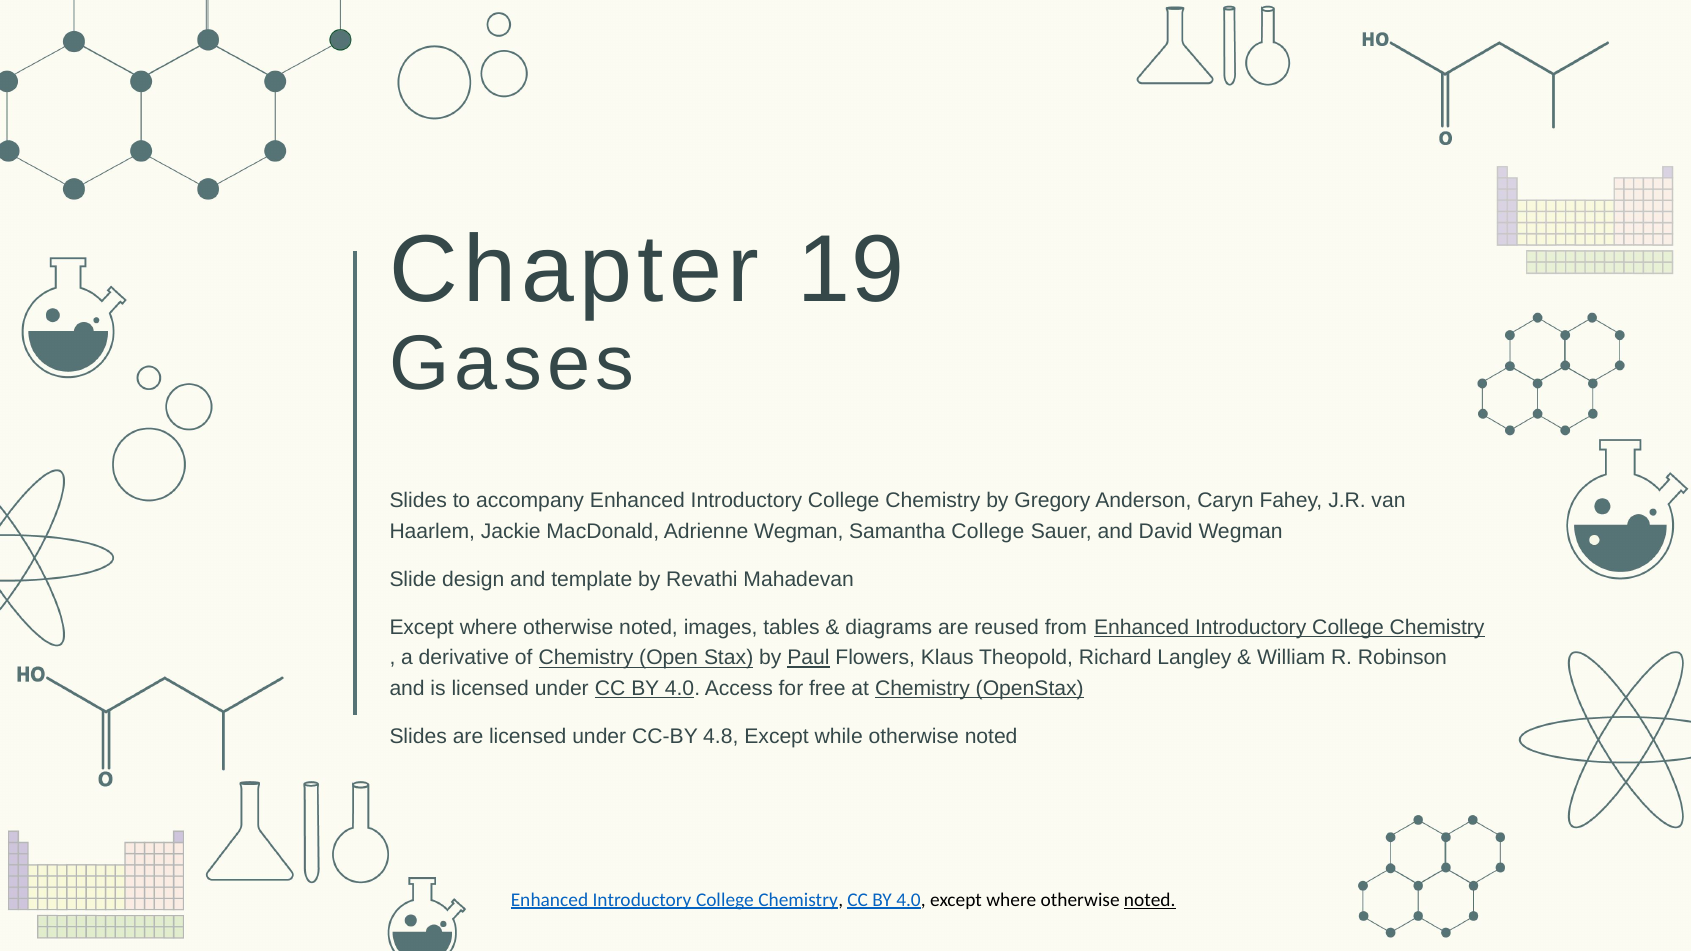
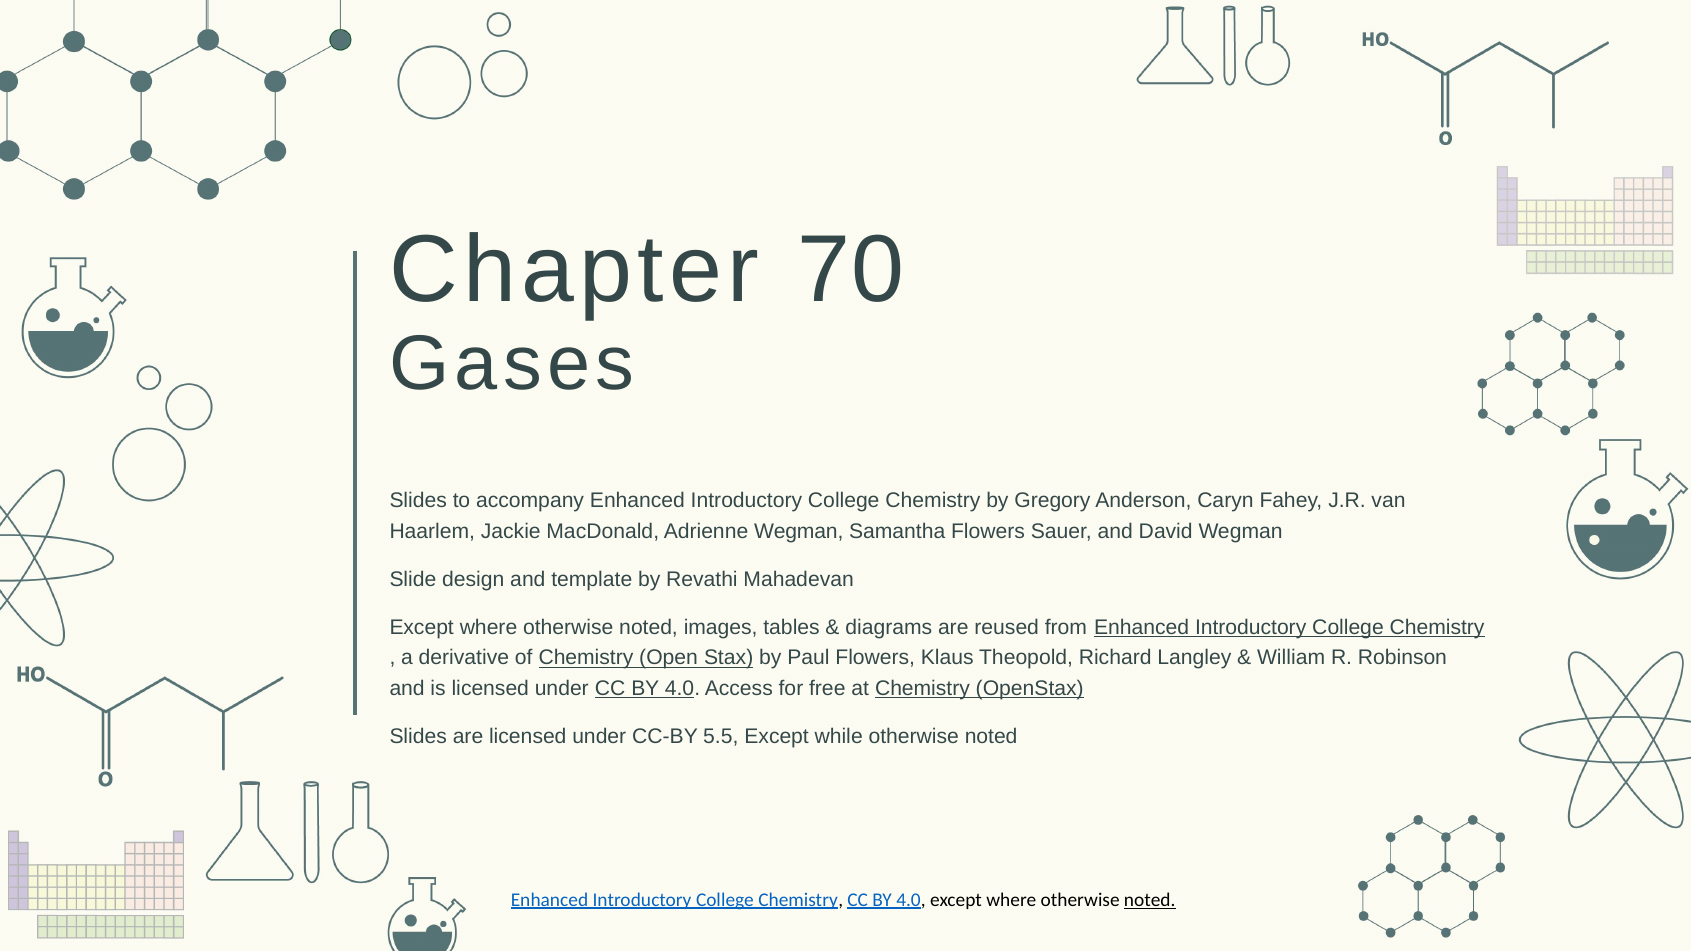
19: 19 -> 70
Samantha College: College -> Flowers
Paul underline: present -> none
4.8: 4.8 -> 5.5
